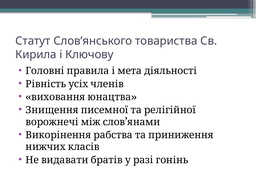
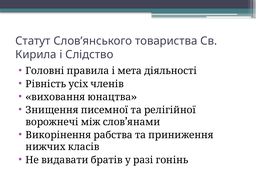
Ключову: Ключову -> Слідство
